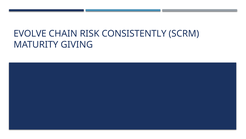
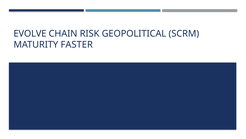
CONSISTENTLY: CONSISTENTLY -> GEOPOLITICAL
GIVING: GIVING -> FASTER
